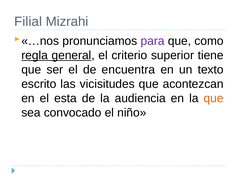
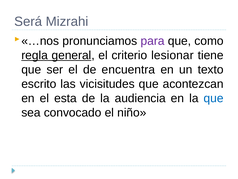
Filial: Filial -> Será
superior: superior -> lesionar
que at (214, 98) colour: orange -> blue
